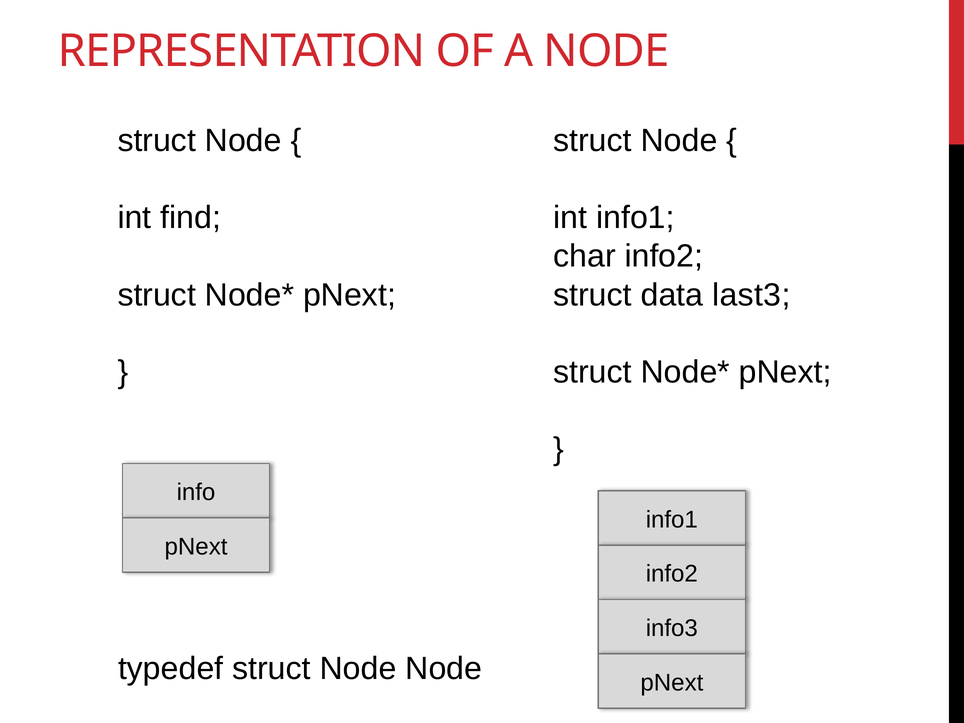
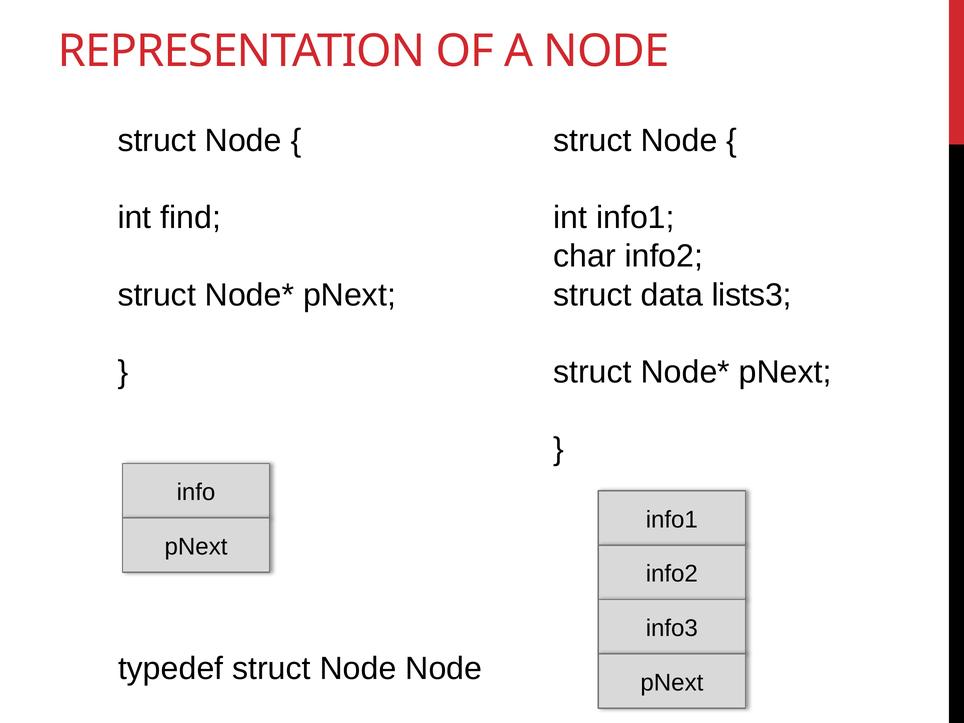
last3: last3 -> lists3
